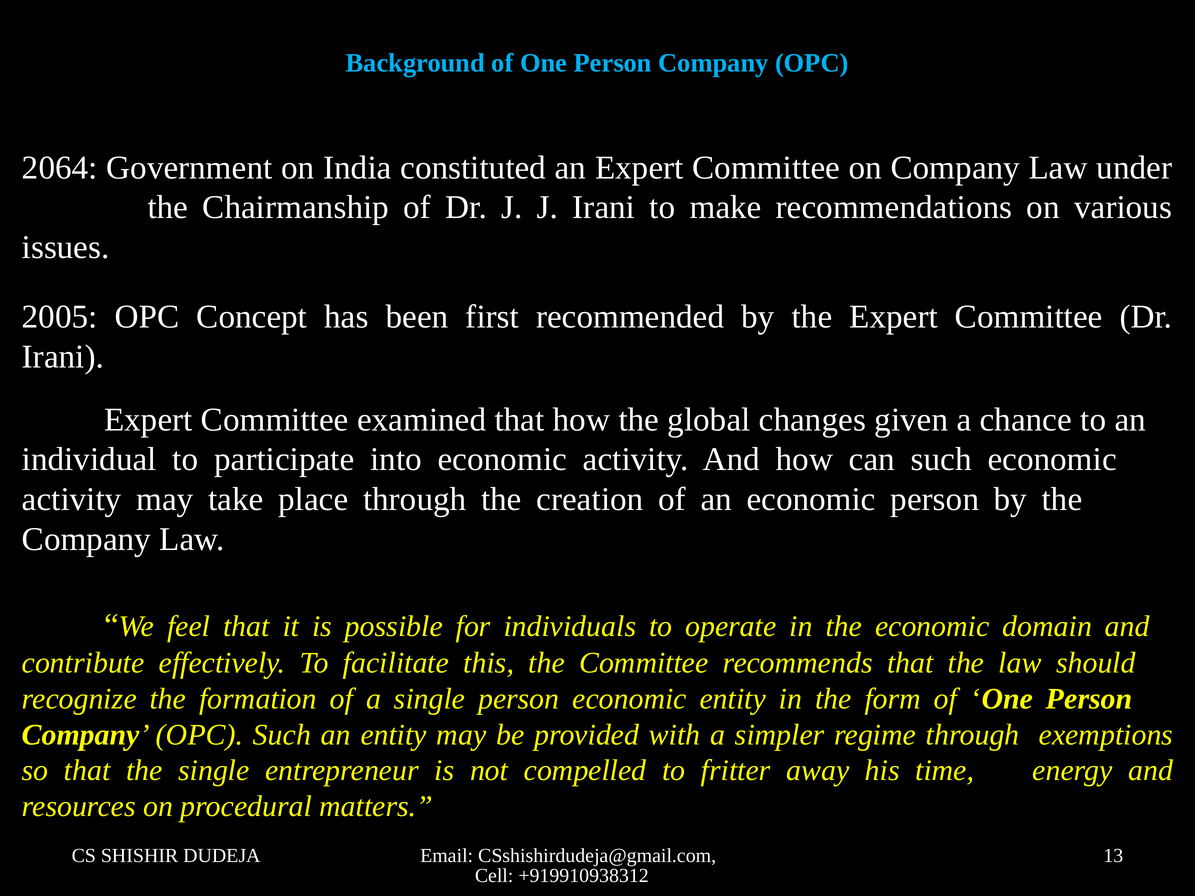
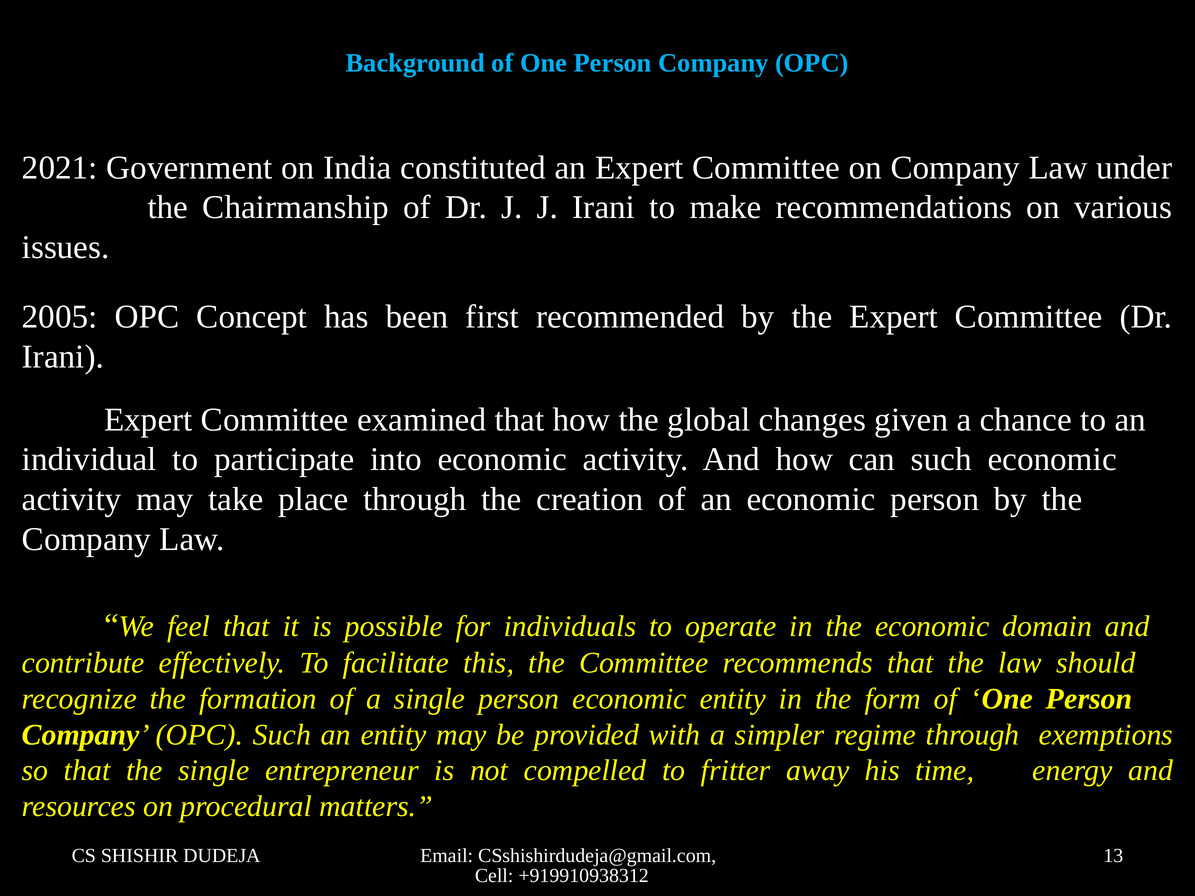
2064: 2064 -> 2021
